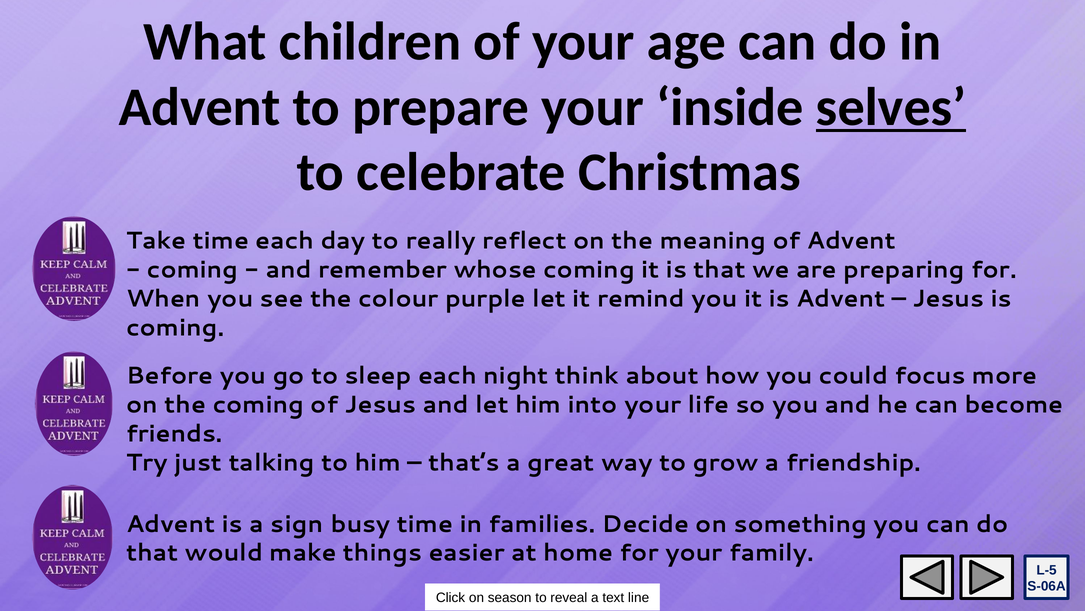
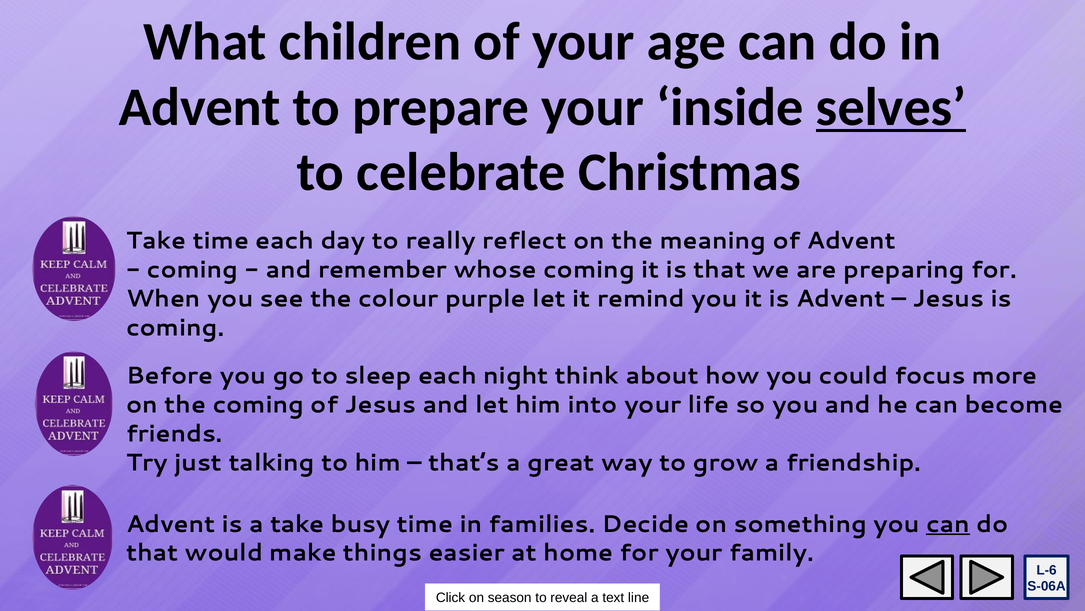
a sign: sign -> take
can at (948, 523) underline: none -> present
L-5: L-5 -> L-6
